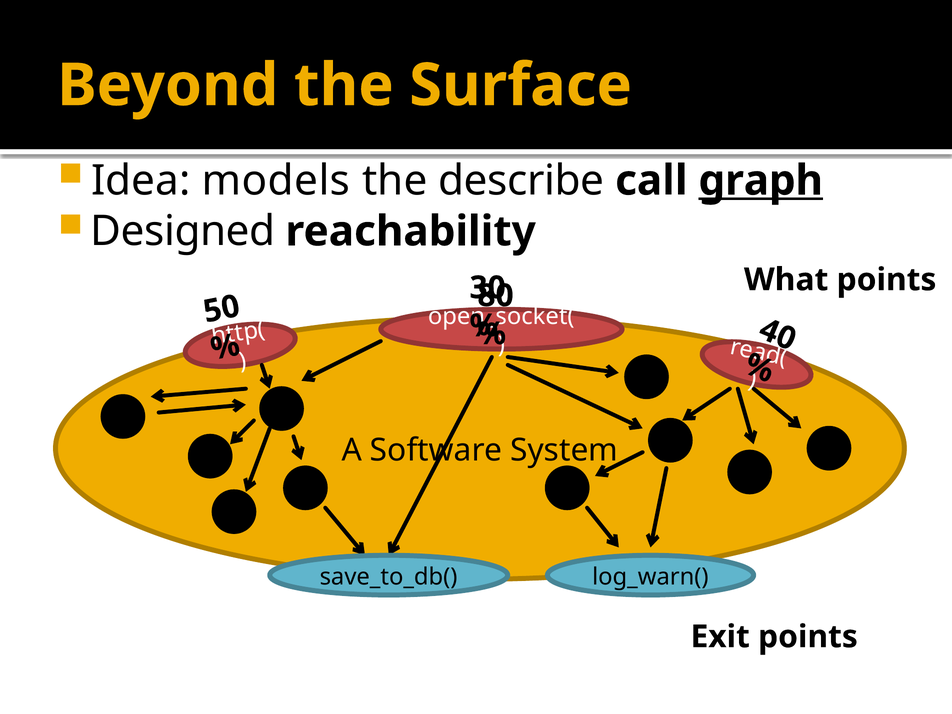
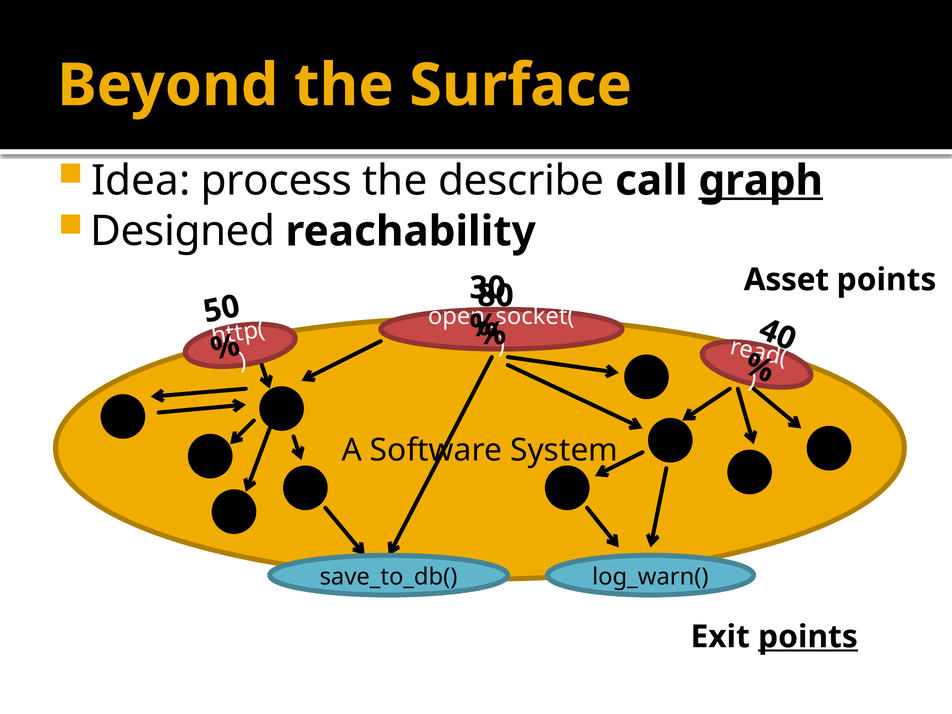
models: models -> process
What: What -> Asset
points at (808, 637) underline: none -> present
